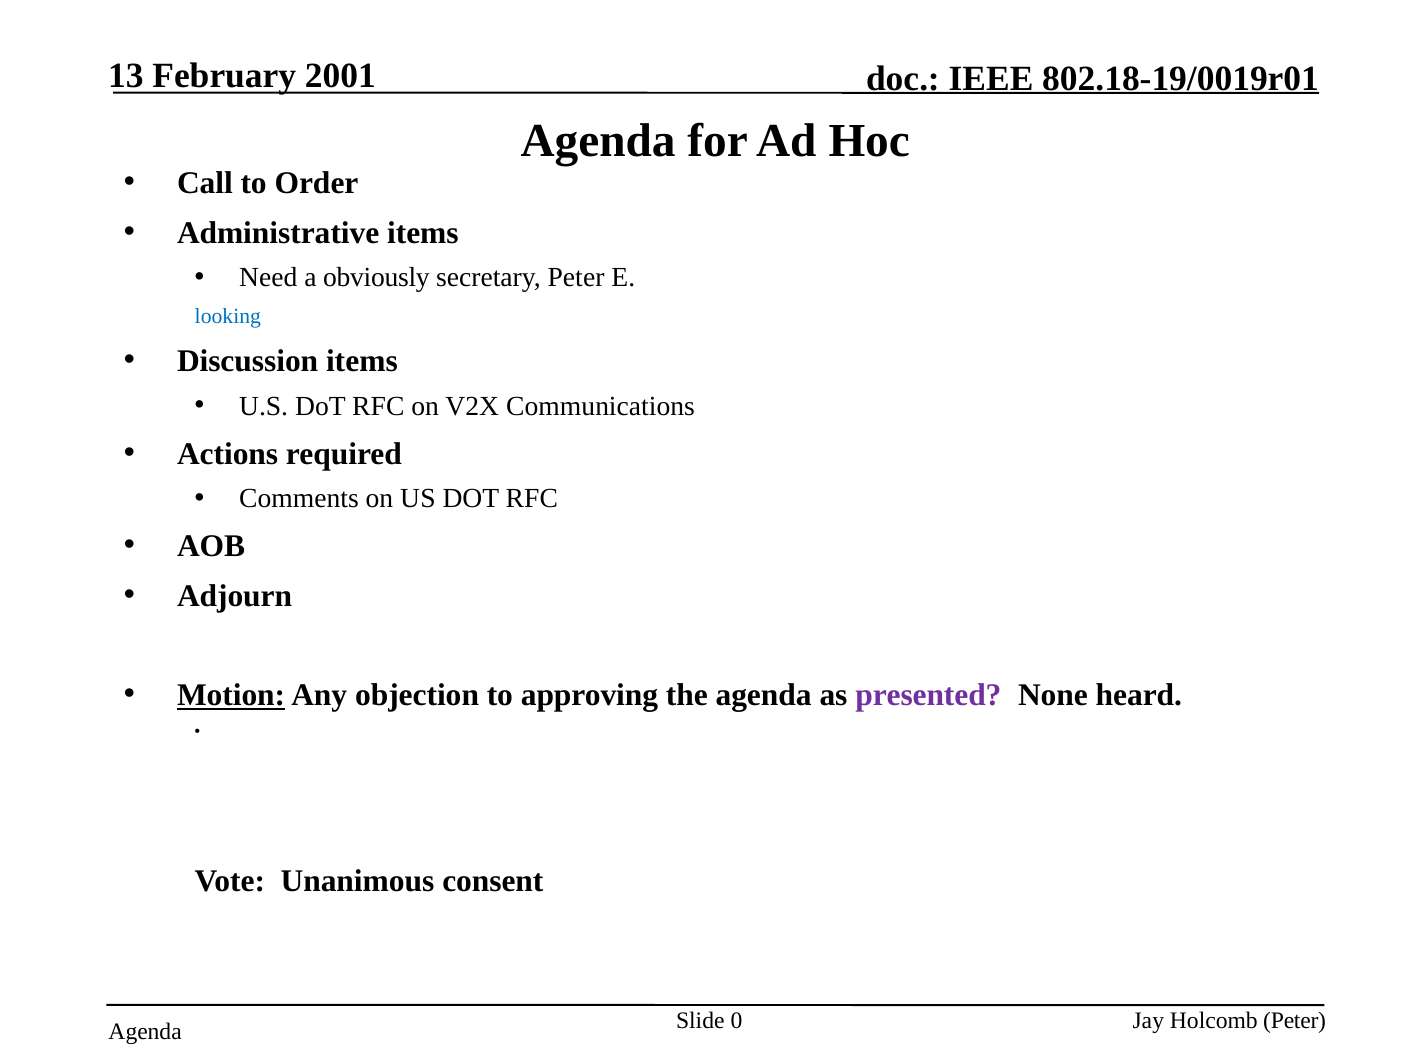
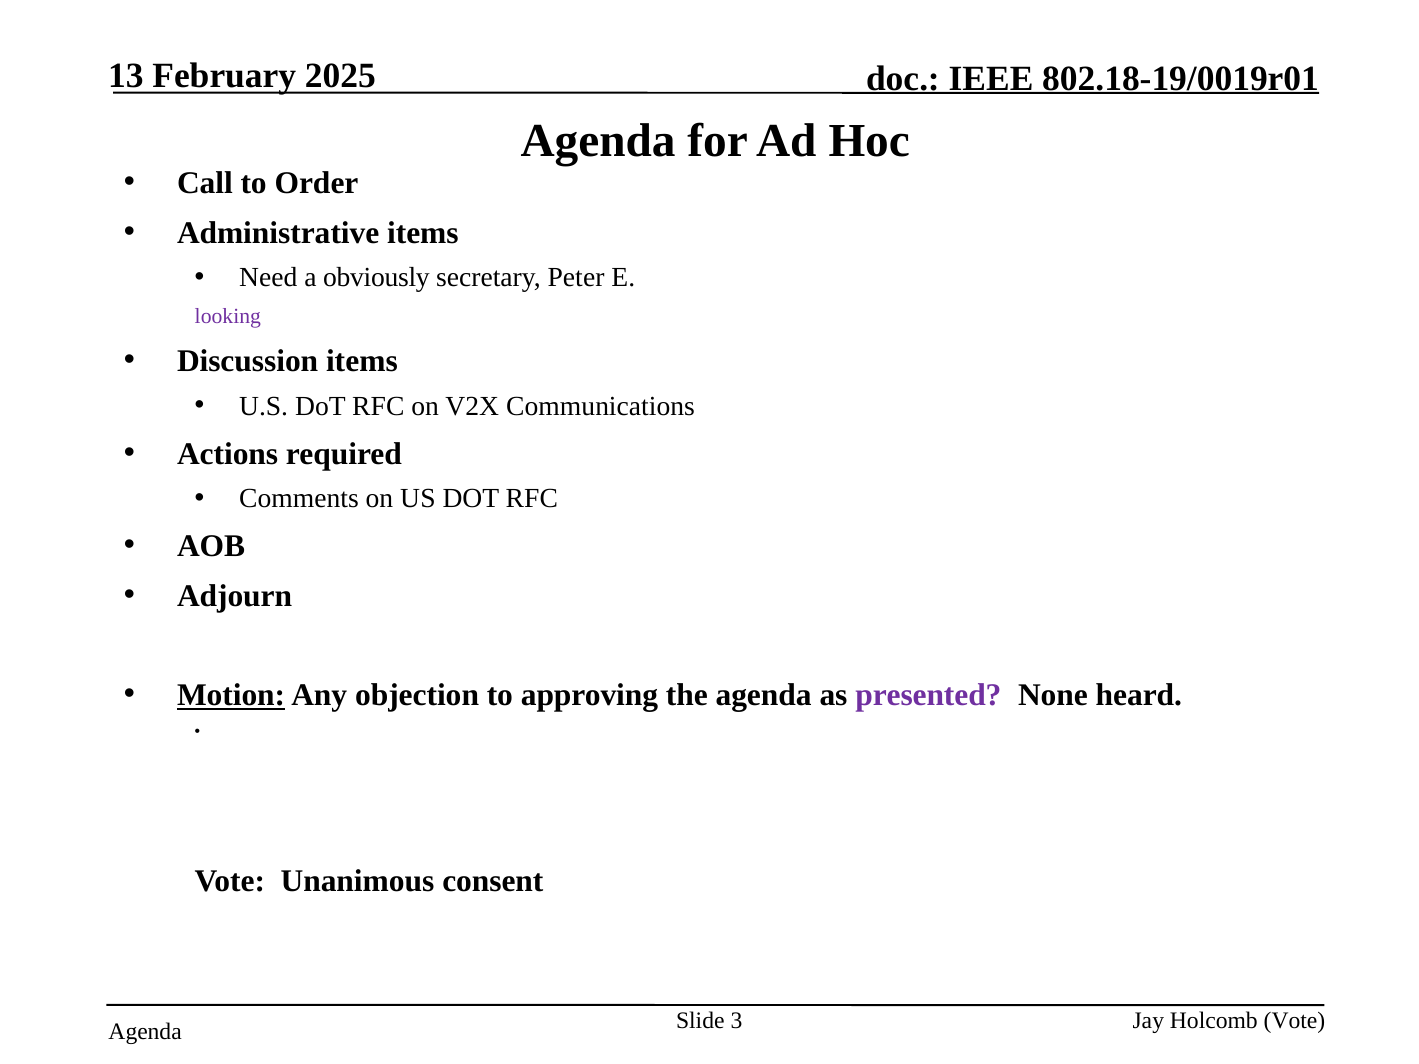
2001: 2001 -> 2025
looking colour: blue -> purple
0: 0 -> 3
Holcomb Peter: Peter -> Vote
